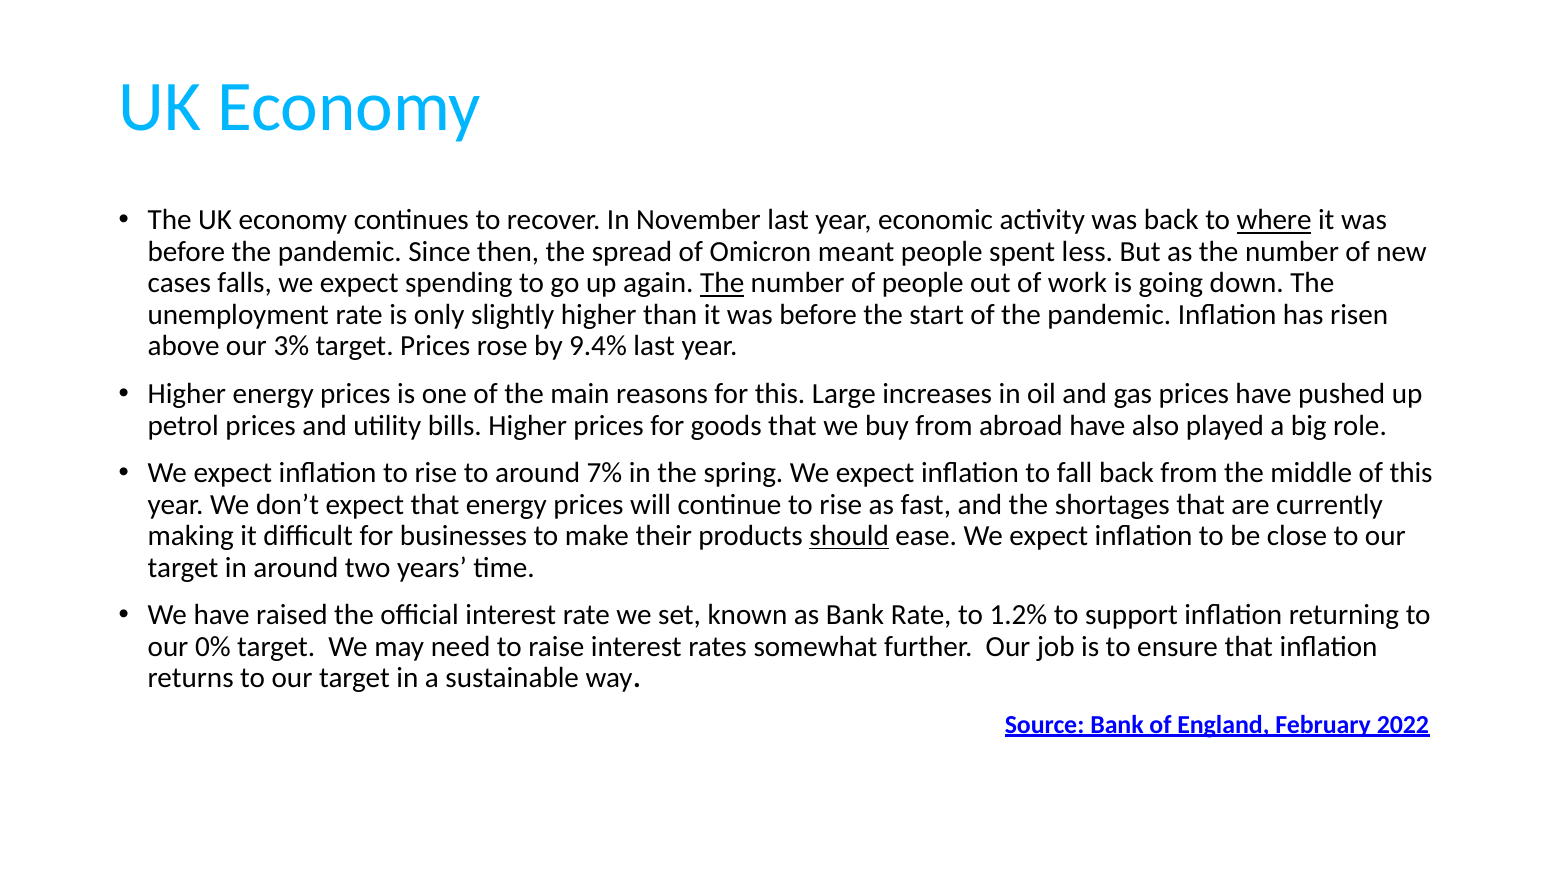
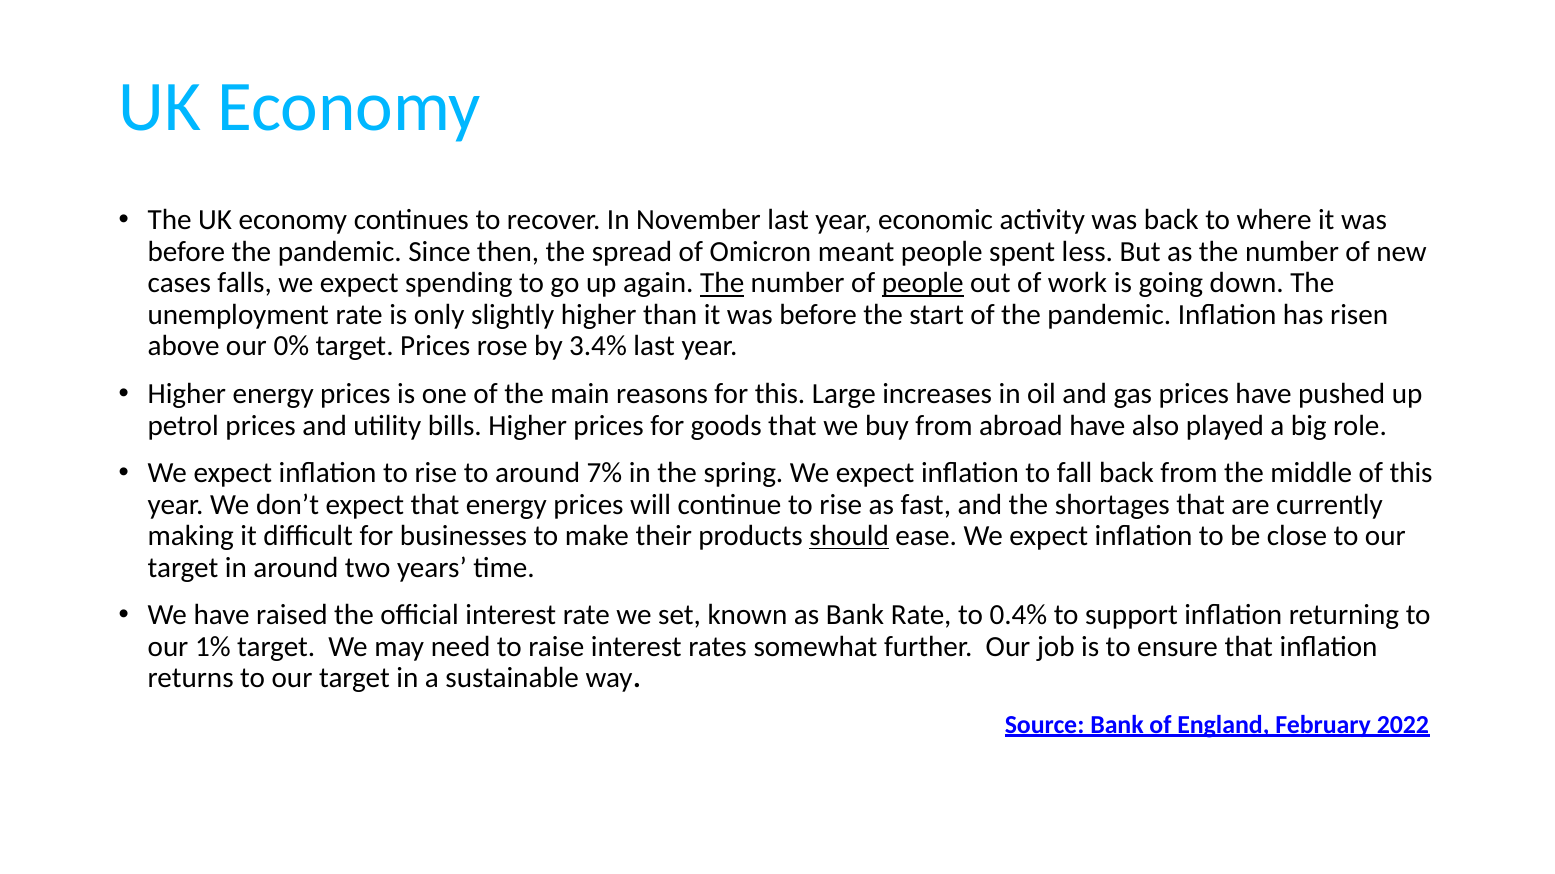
where underline: present -> none
people at (923, 284) underline: none -> present
3%: 3% -> 0%
9.4%: 9.4% -> 3.4%
1.2%: 1.2% -> 0.4%
0%: 0% -> 1%
